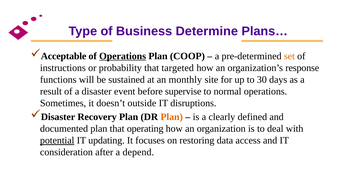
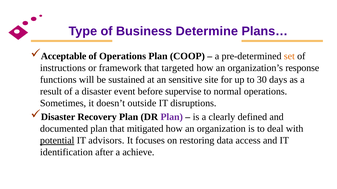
Operations at (123, 56) underline: present -> none
probability: probability -> framework
monthly: monthly -> sensitive
Plan at (172, 117) colour: orange -> purple
operating: operating -> mitigated
updating: updating -> advisors
consideration: consideration -> identification
depend: depend -> achieve
